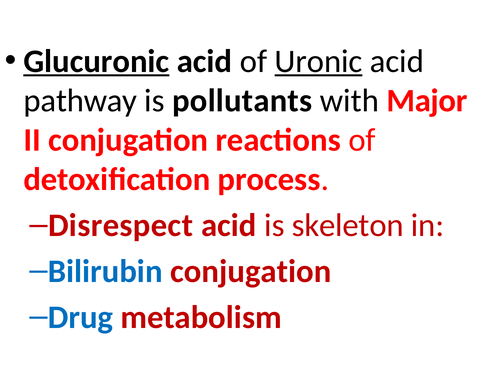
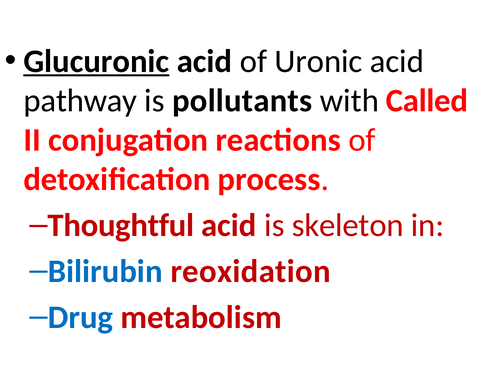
Uronic underline: present -> none
Major: Major -> Called
Disrespect: Disrespect -> Thoughtful
Bilirubin conjugation: conjugation -> reoxidation
